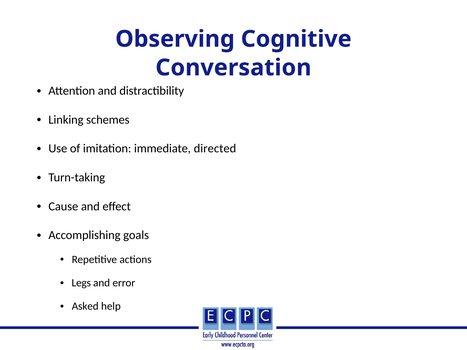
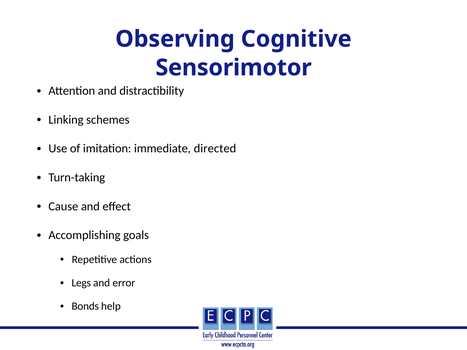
Conversation: Conversation -> Sensorimotor
Asked: Asked -> Bonds
